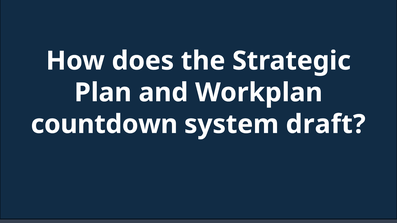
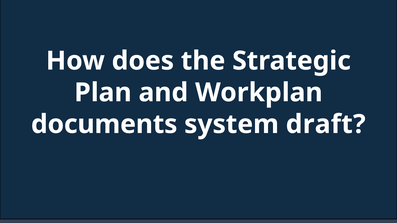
countdown: countdown -> documents
